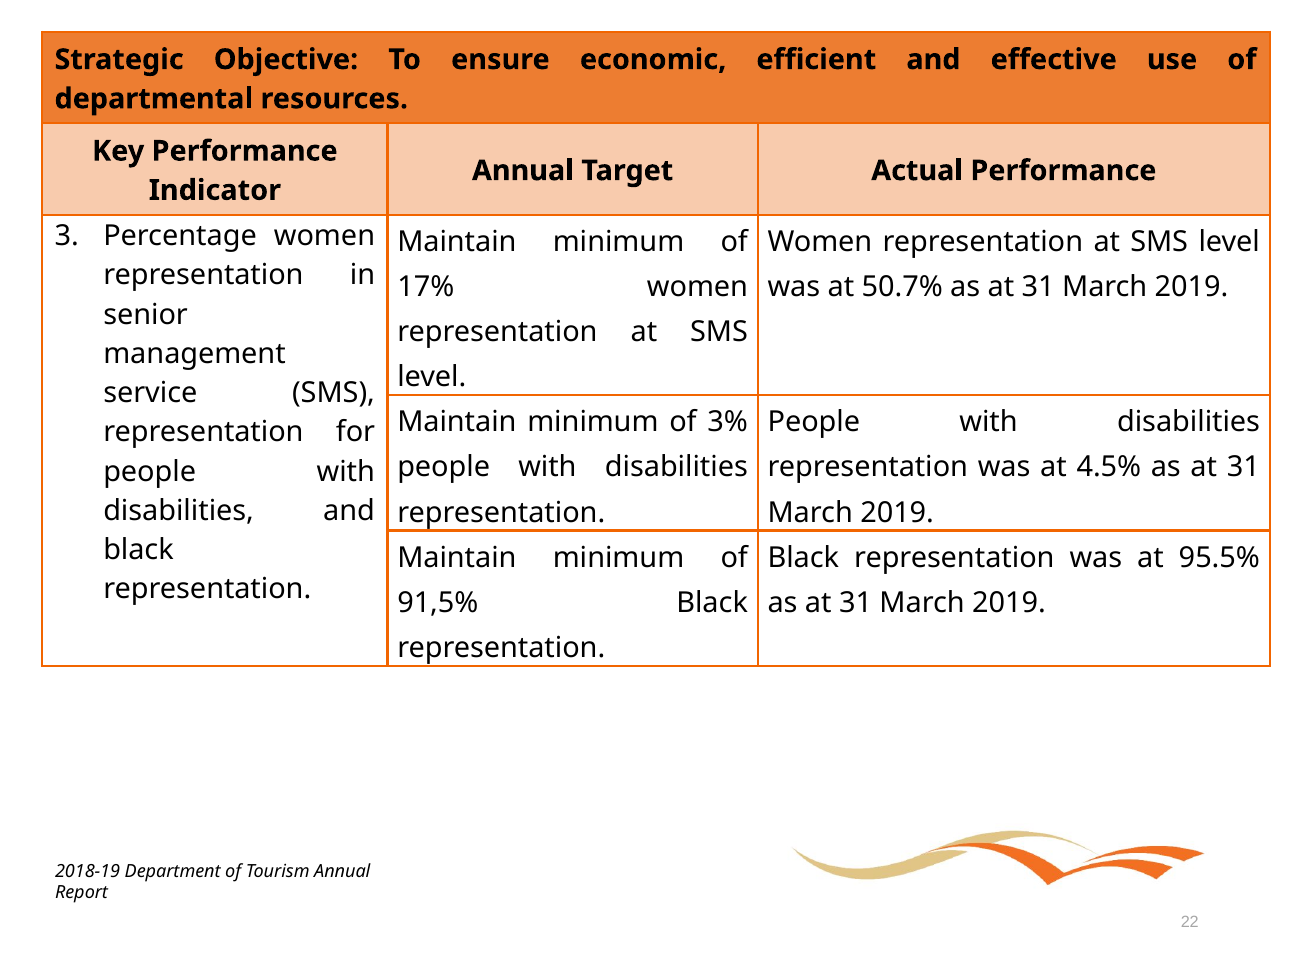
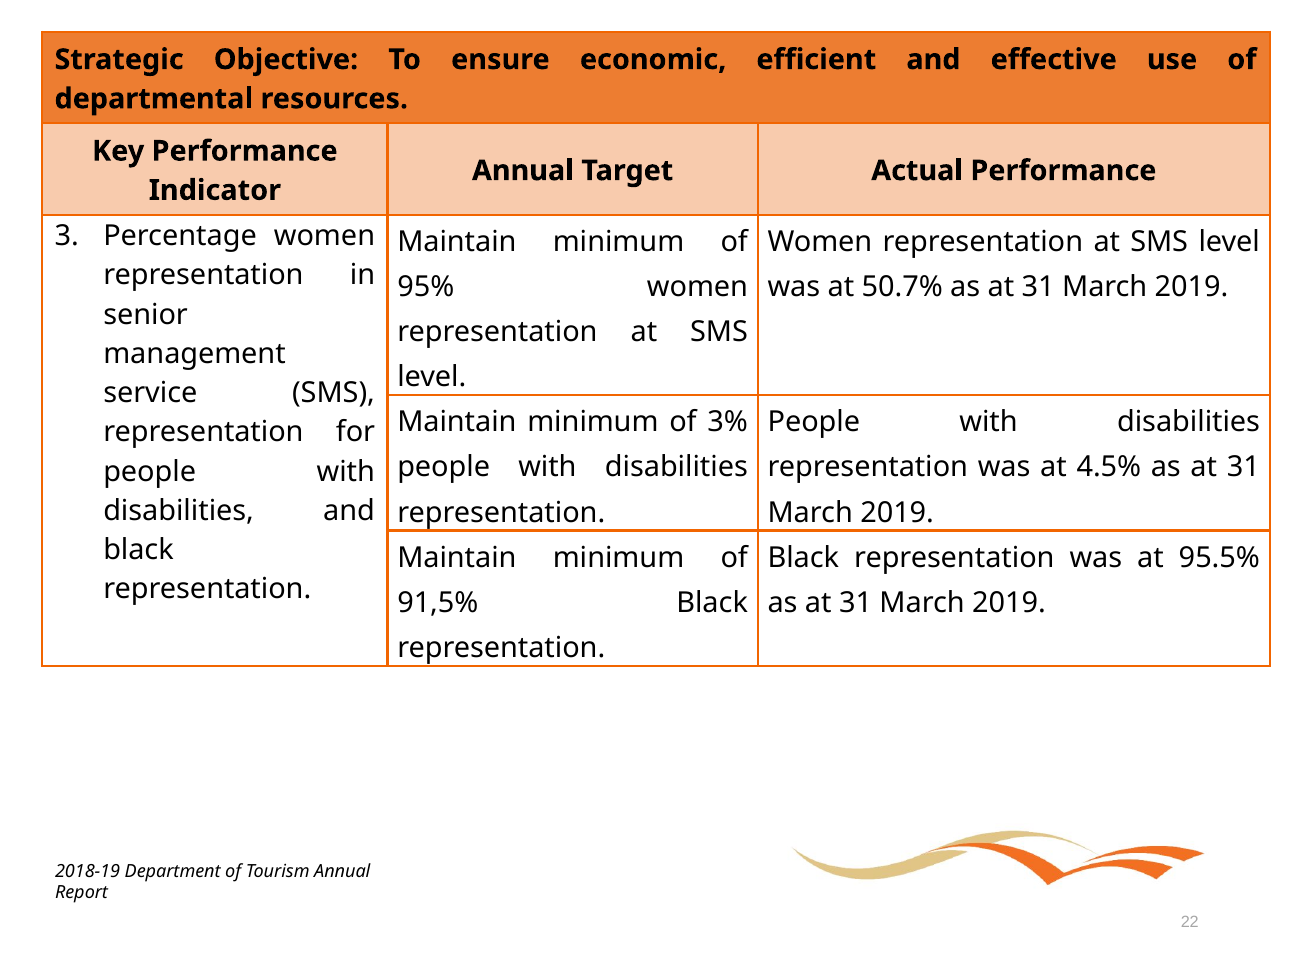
17%: 17% -> 95%
